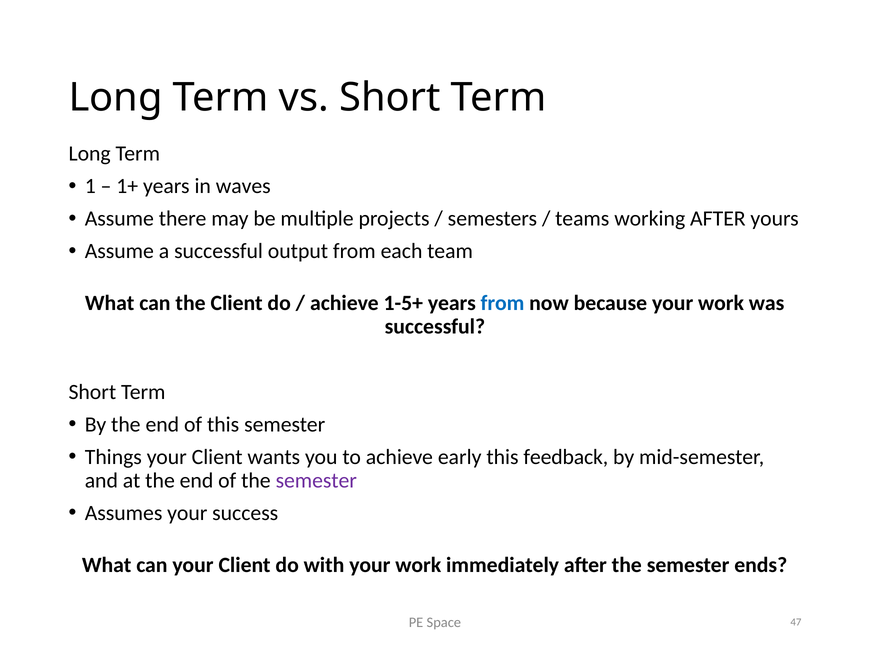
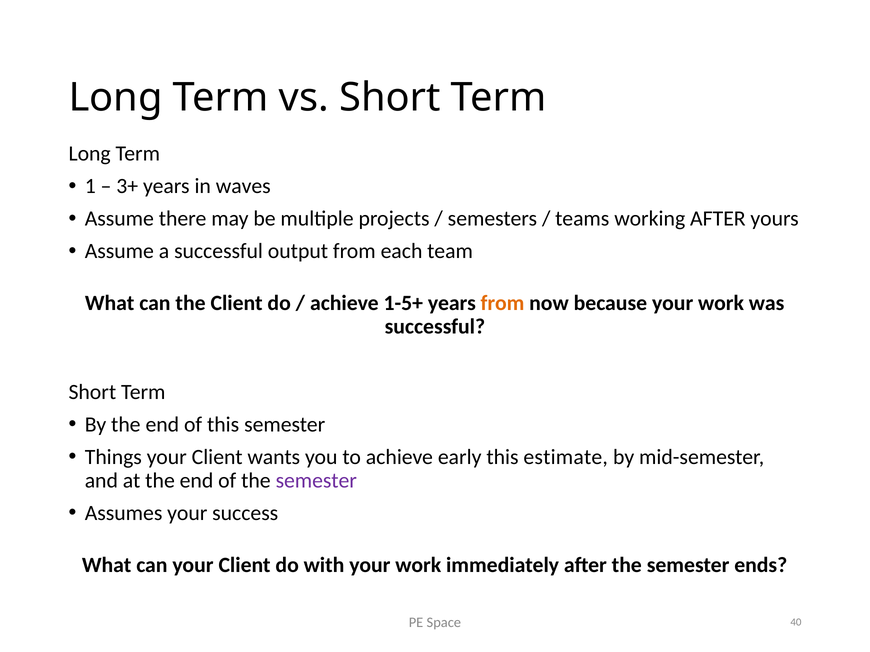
1+: 1+ -> 3+
from at (502, 304) colour: blue -> orange
feedback: feedback -> estimate
47: 47 -> 40
